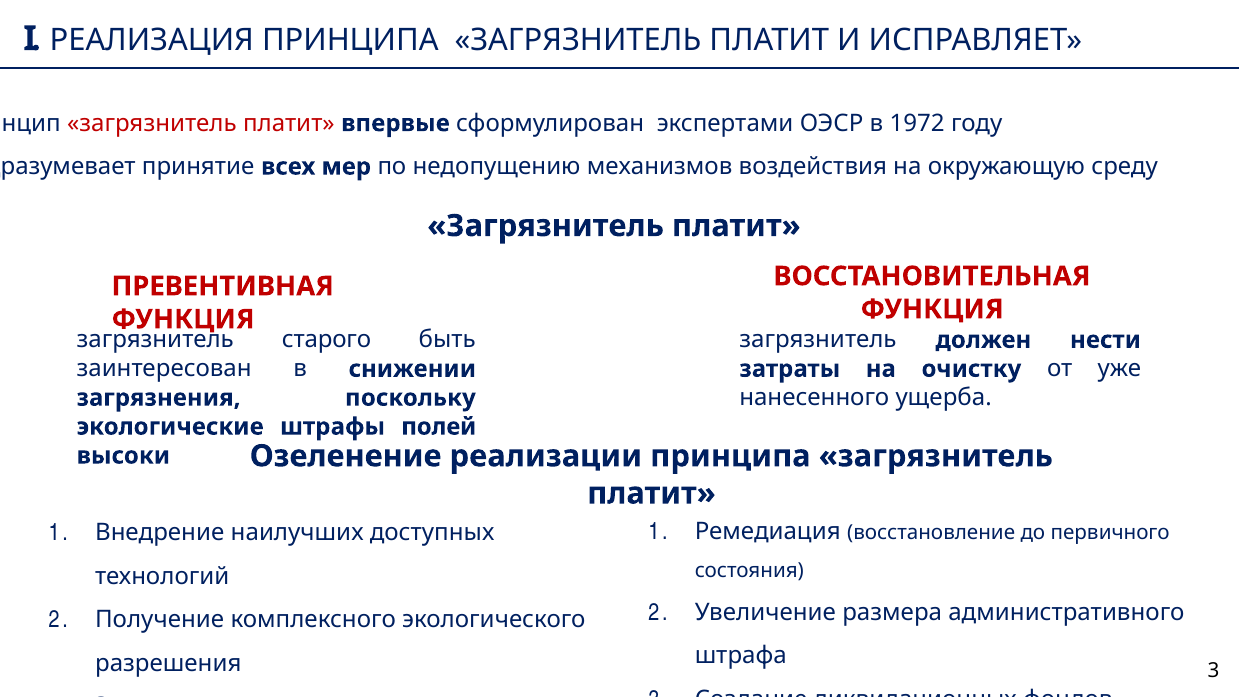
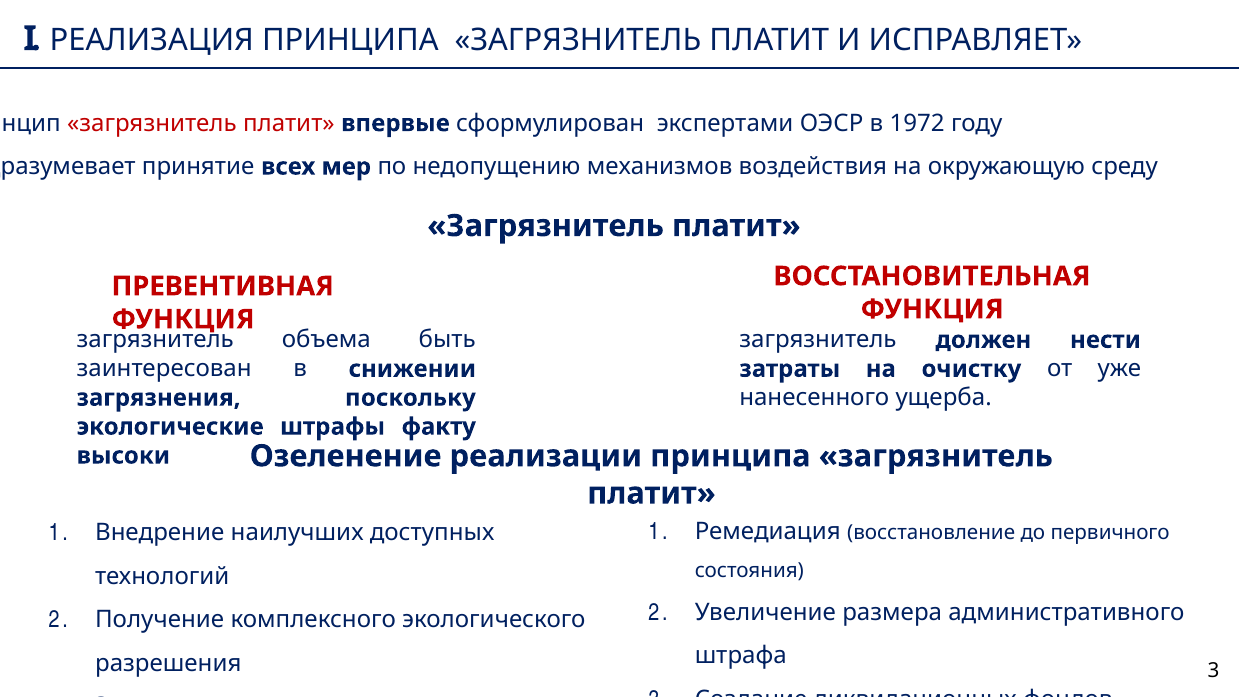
старого: старого -> объема
полей: полей -> факту
